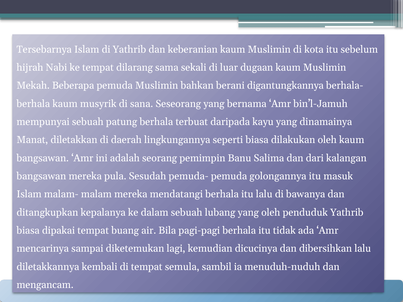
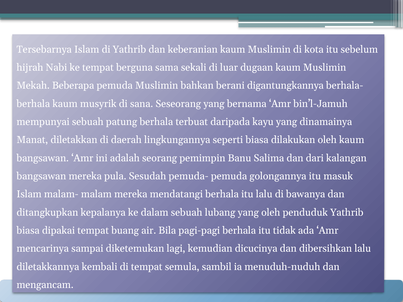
dilarang: dilarang -> berguna
